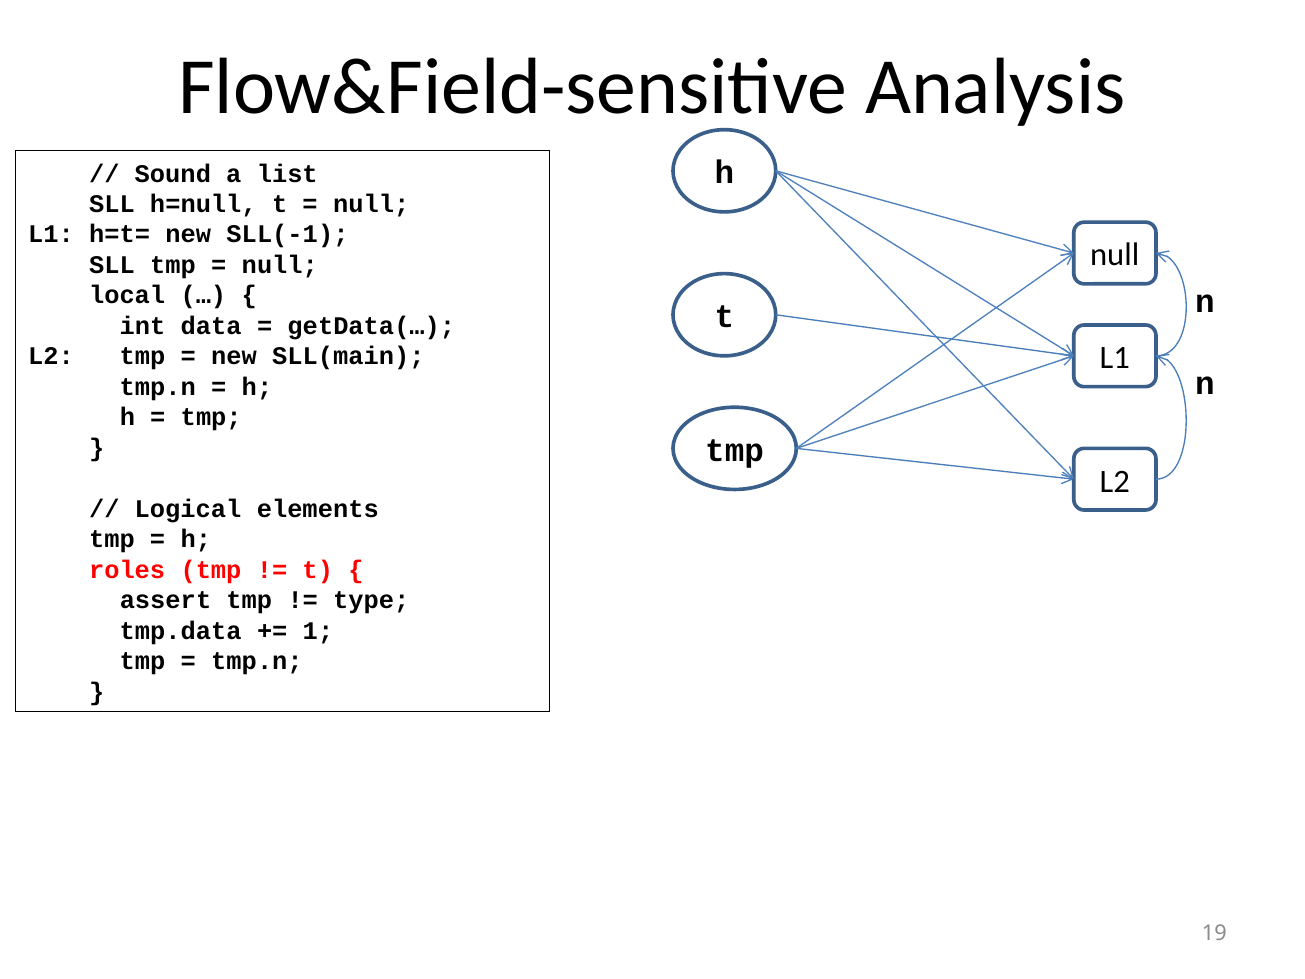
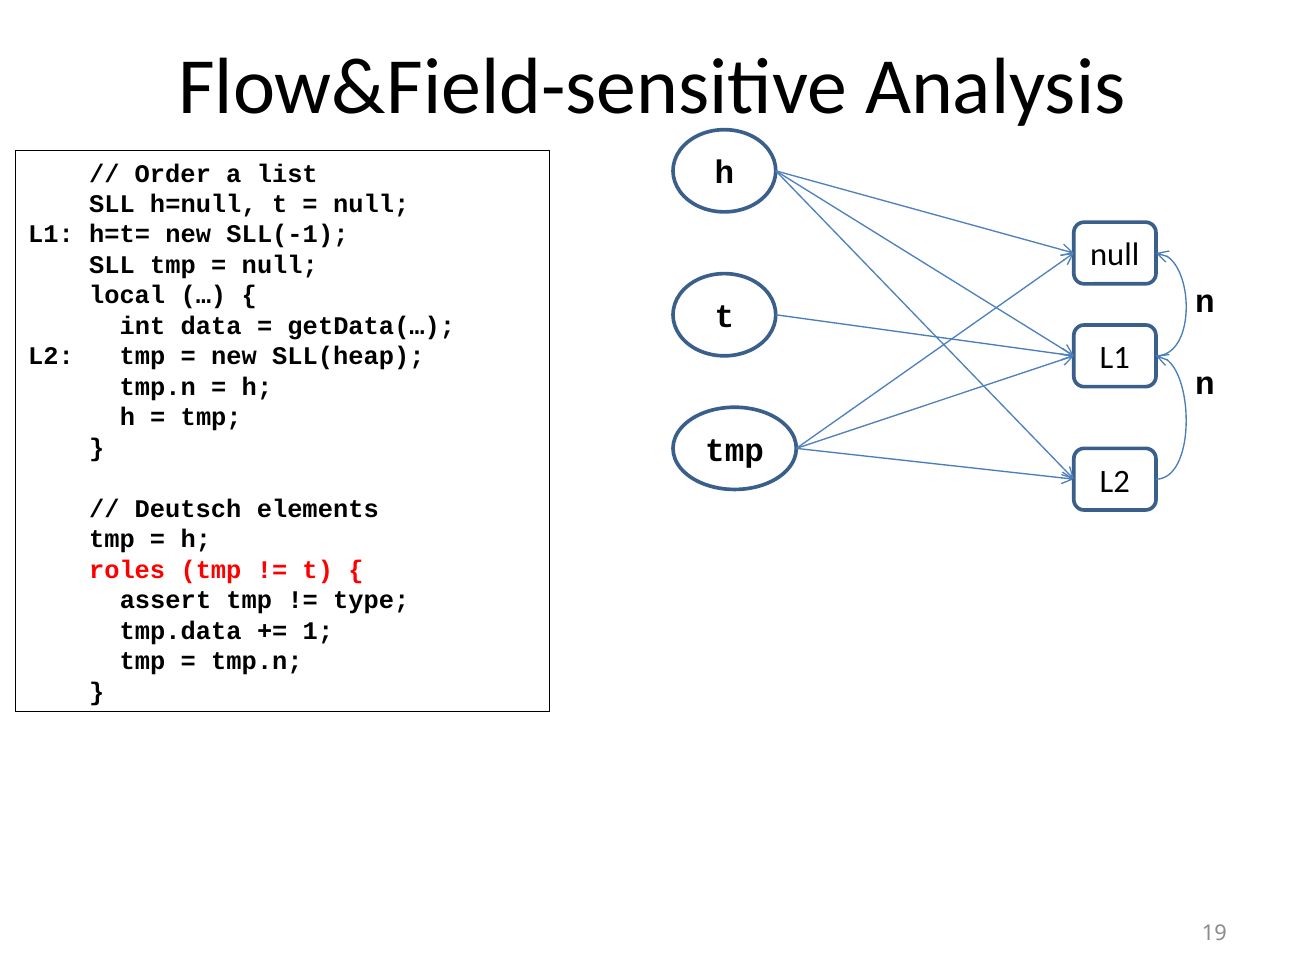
Sound: Sound -> Order
SLL(main: SLL(main -> SLL(heap
Logical: Logical -> Deutsch
